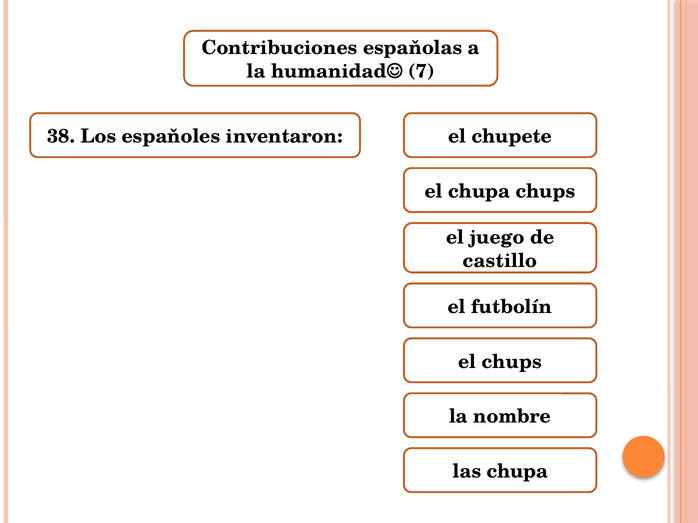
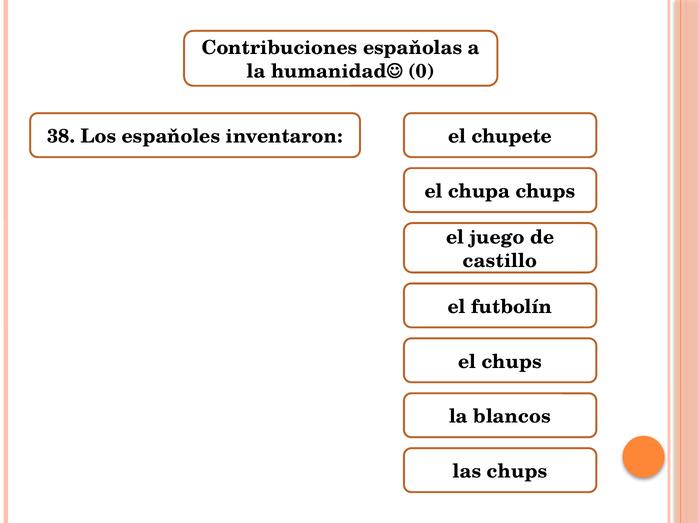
7: 7 -> 0
nombre: nombre -> blancos
las chupa: chupa -> chups
